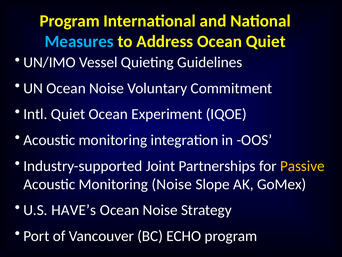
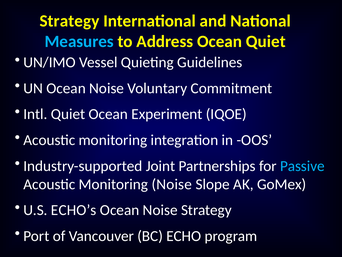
Program at (70, 21): Program -> Strategy
Passive colour: yellow -> light blue
HAVE’s: HAVE’s -> ECHO’s
